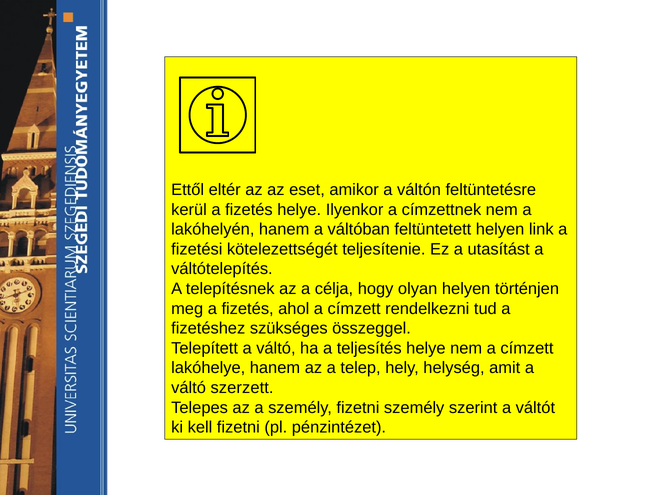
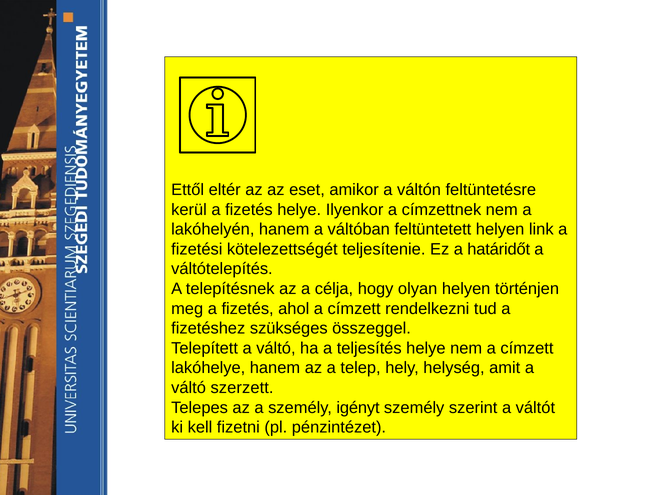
utasítást: utasítást -> határidőt
személy fizetni: fizetni -> igényt
